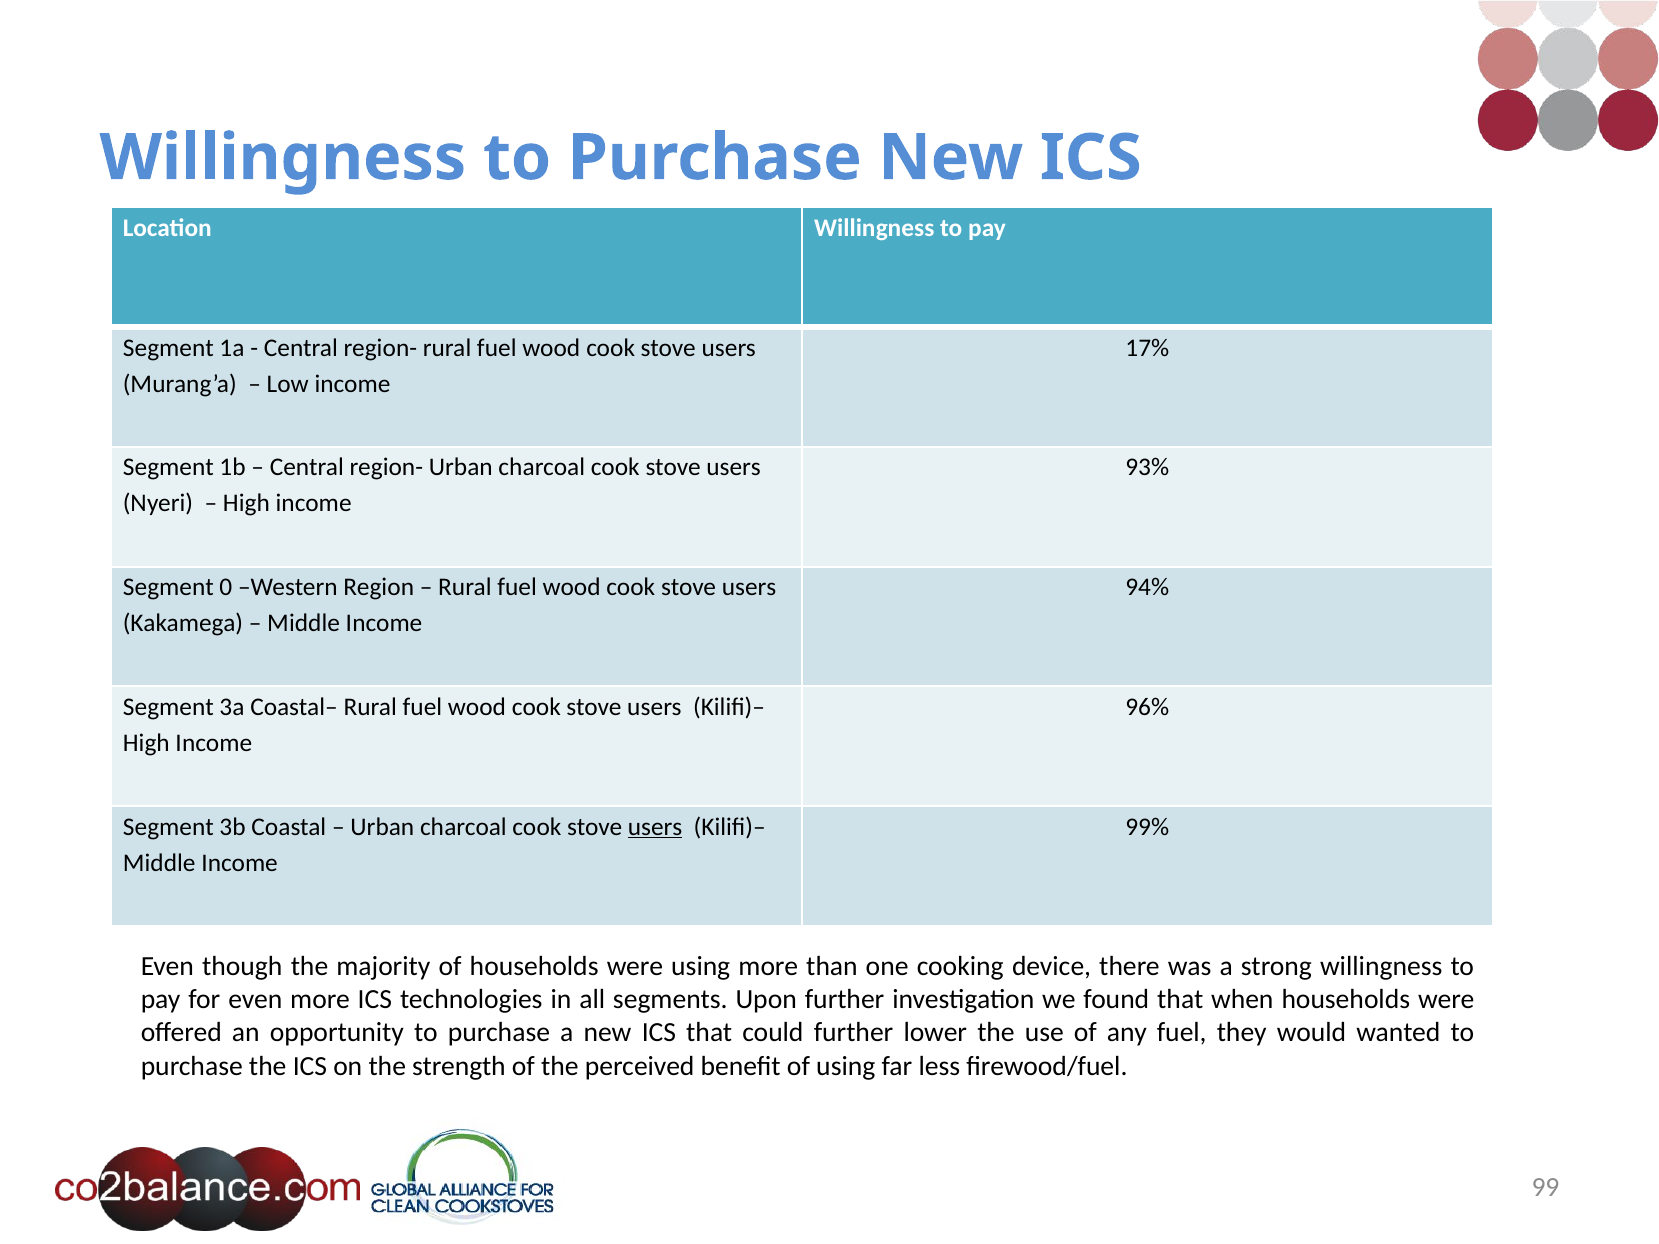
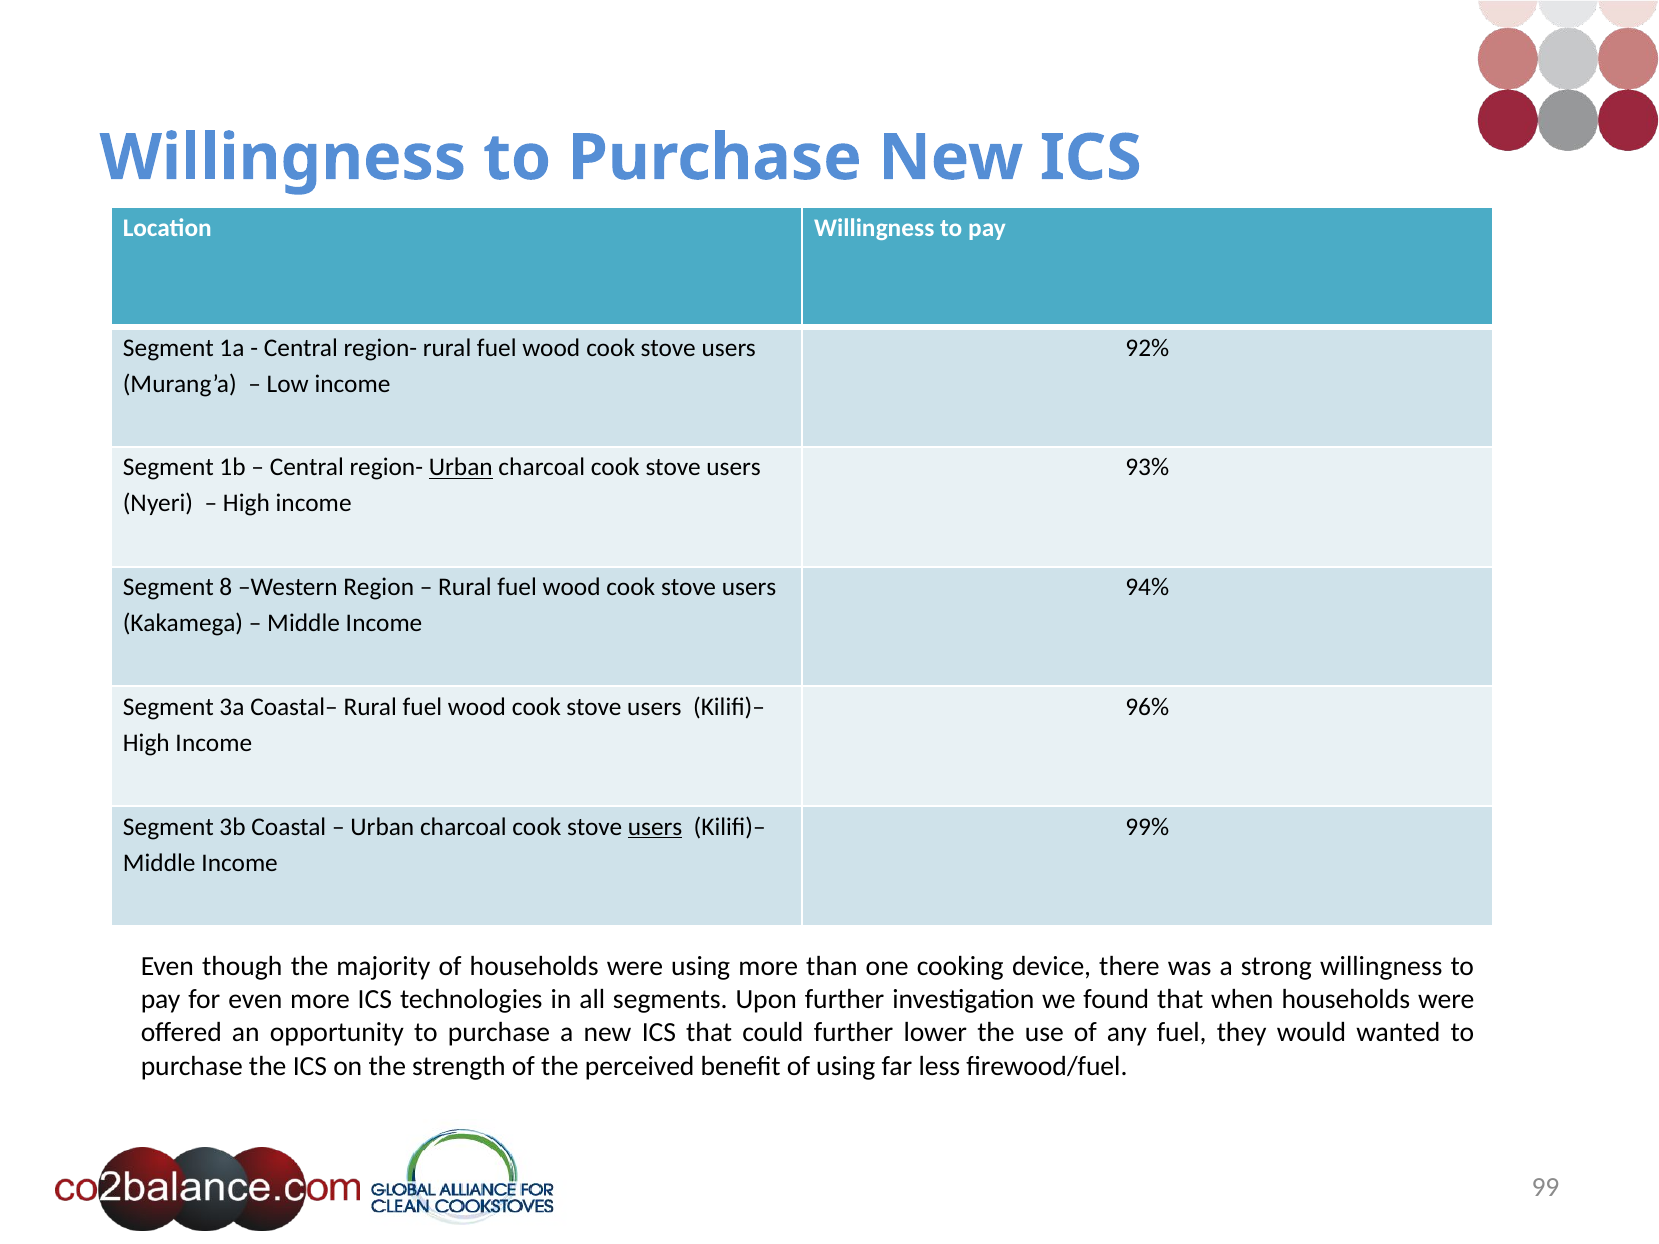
17%: 17% -> 92%
Urban at (461, 468) underline: none -> present
0: 0 -> 8
